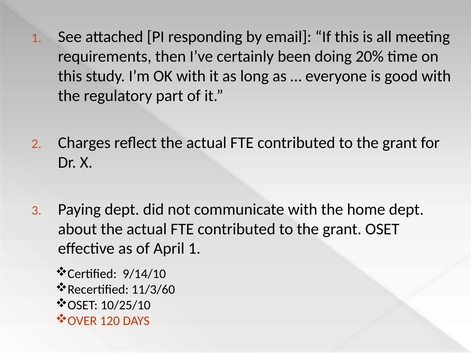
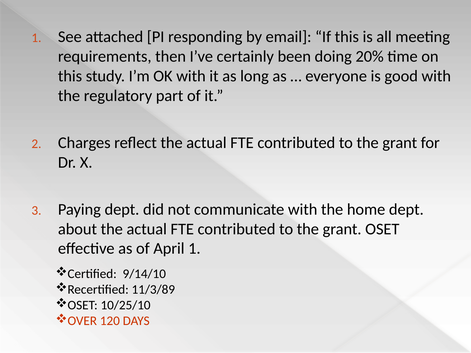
11/3/60: 11/3/60 -> 11/3/89
